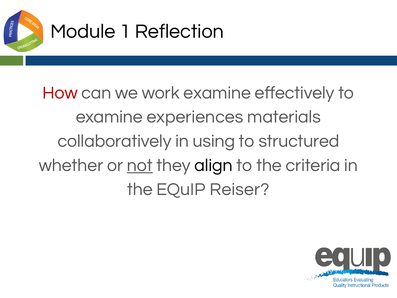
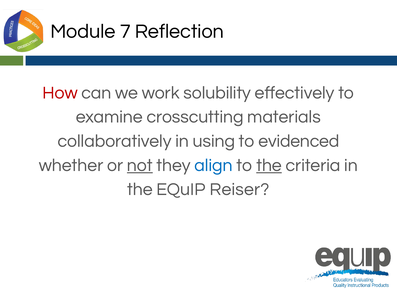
1: 1 -> 7
work examine: examine -> solubility
experiences: experiences -> crosscutting
structured: structured -> evidenced
align colour: black -> blue
the at (269, 165) underline: none -> present
